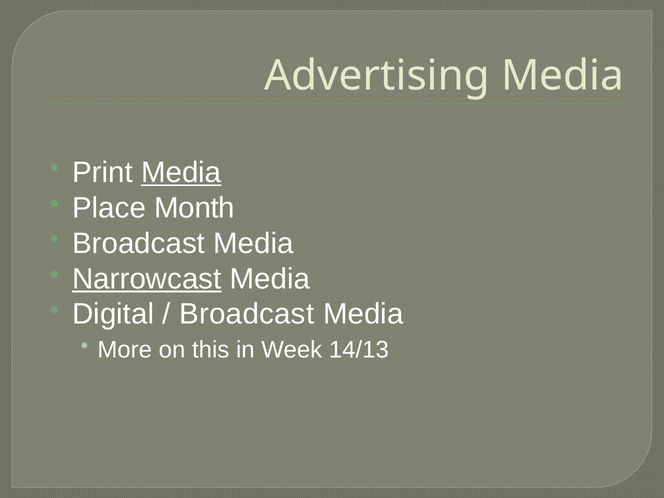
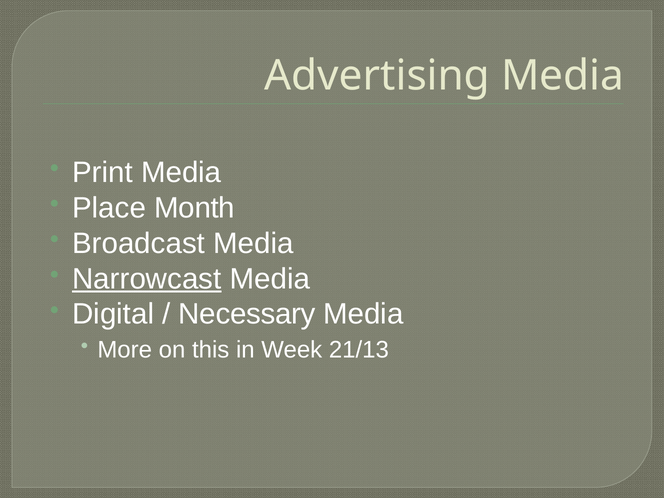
Media at (181, 173) underline: present -> none
Broadcast at (247, 314): Broadcast -> Necessary
14/13: 14/13 -> 21/13
